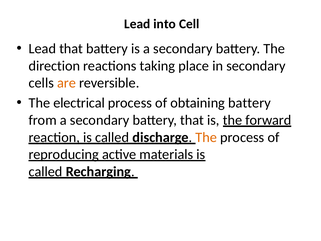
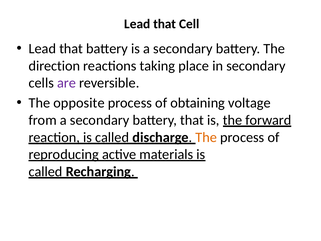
into at (165, 24): into -> that
are colour: orange -> purple
electrical: electrical -> opposite
obtaining battery: battery -> voltage
